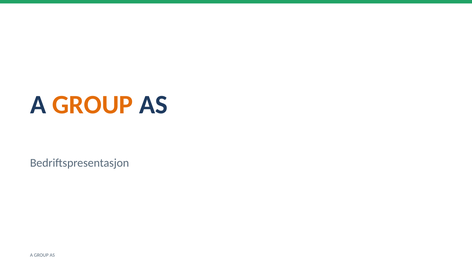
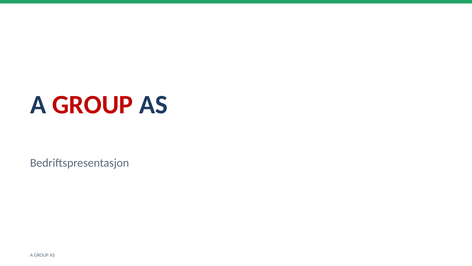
GROUP at (93, 105) colour: orange -> red
